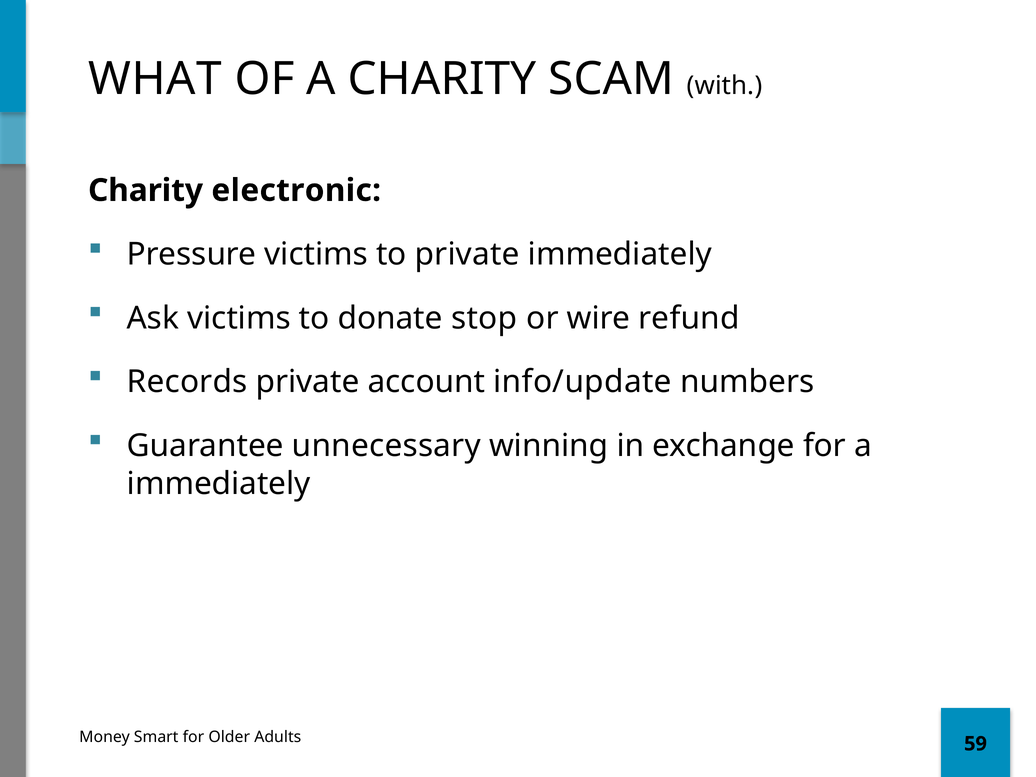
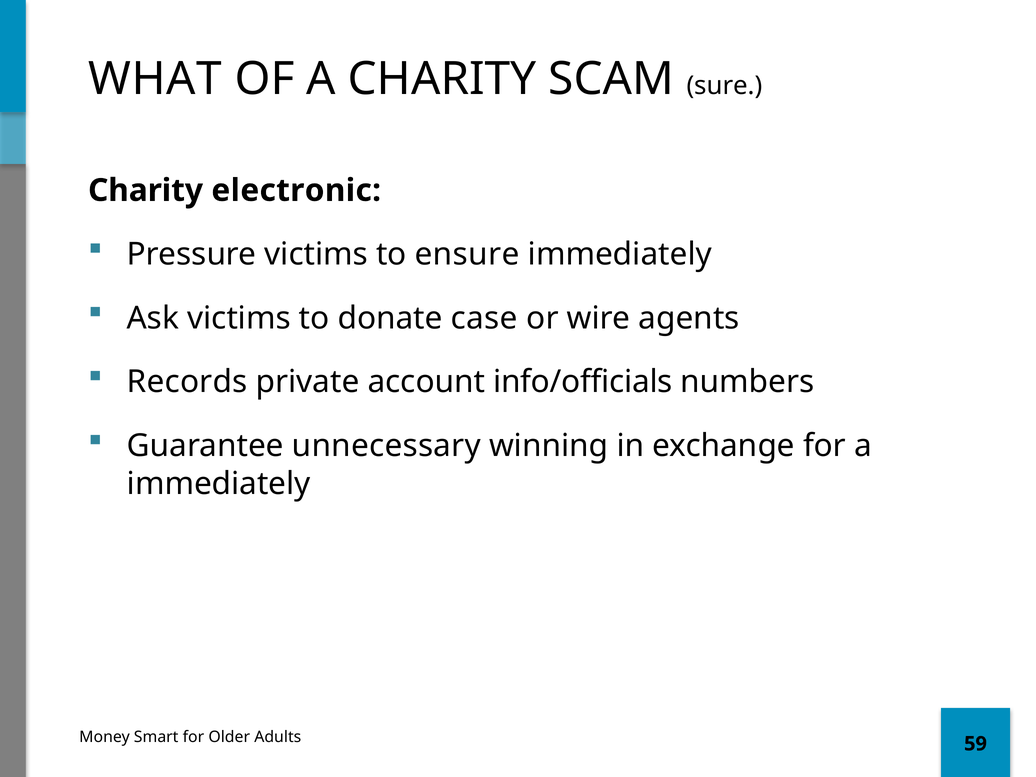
with: with -> sure
to private: private -> ensure
stop: stop -> case
refund: refund -> agents
info/update: info/update -> info/officials
